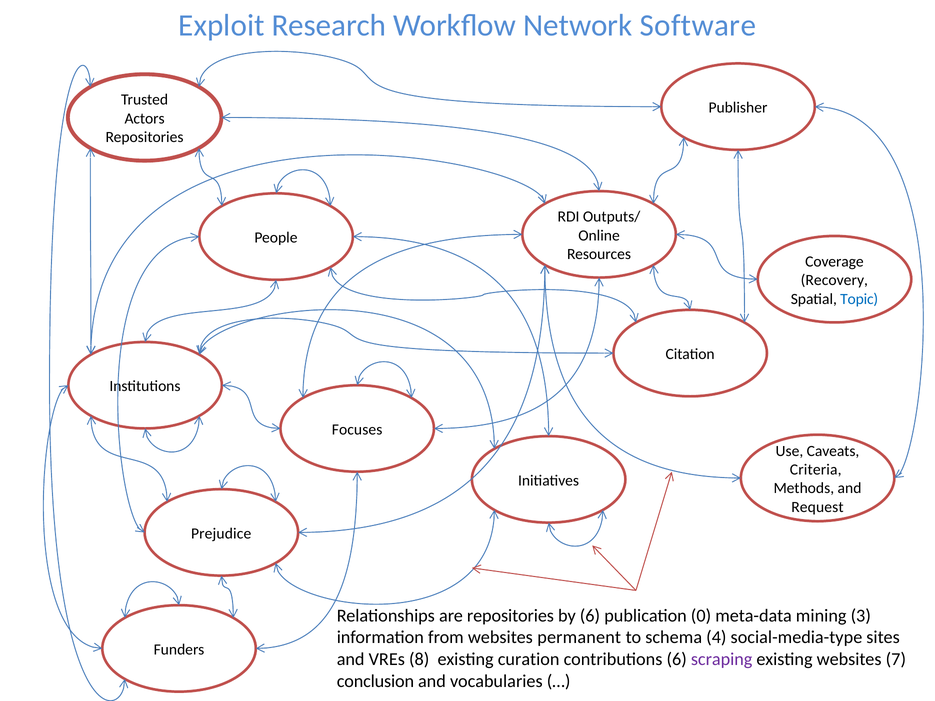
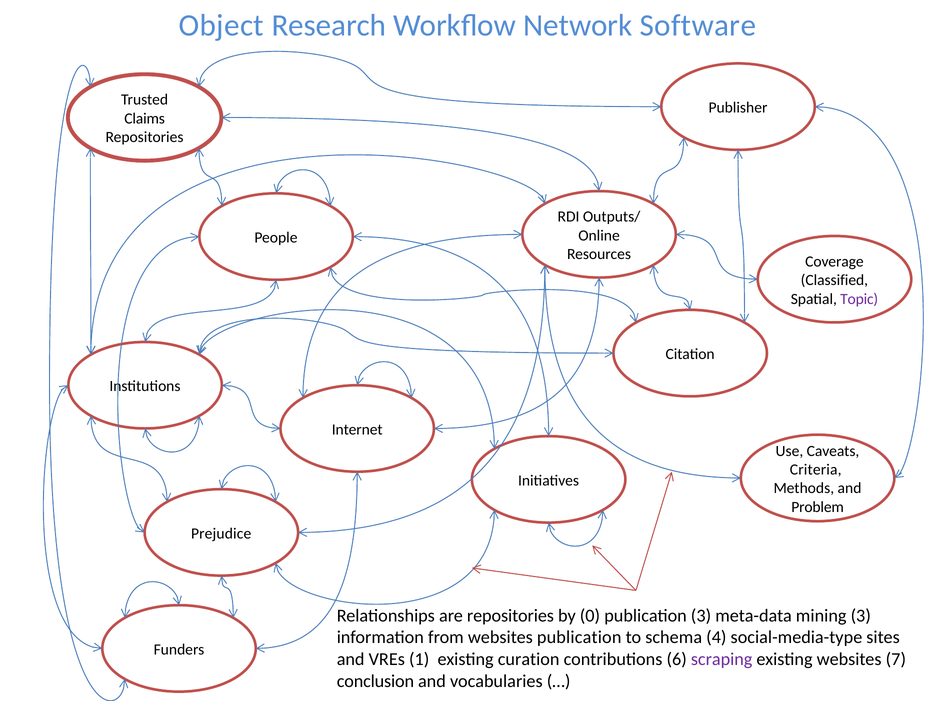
Exploit: Exploit -> Object
Actors: Actors -> Claims
Recovery: Recovery -> Classified
Topic colour: blue -> purple
Focuses: Focuses -> Internet
Request: Request -> Problem
by 6: 6 -> 0
publication 0: 0 -> 3
websites permanent: permanent -> publication
8: 8 -> 1
